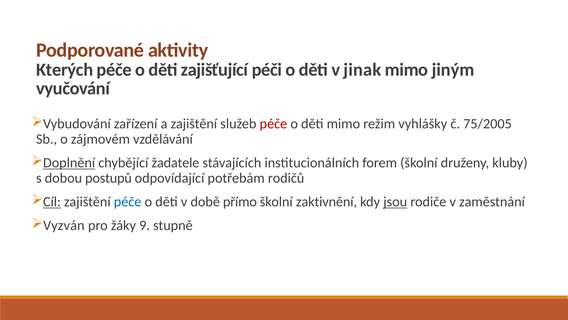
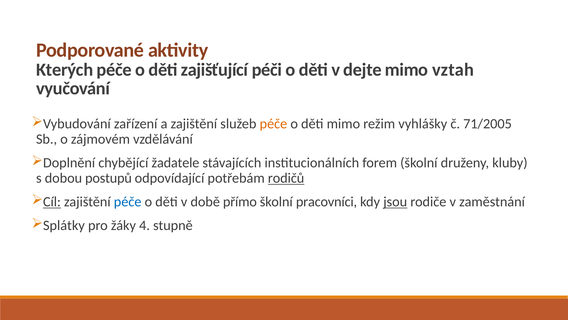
jinak: jinak -> dejte
jiným: jiným -> vztah
péče at (273, 124) colour: red -> orange
75/2005: 75/2005 -> 71/2005
Doplnění underline: present -> none
rodičů underline: none -> present
zaktivnění: zaktivnění -> pracovníci
Vyzván: Vyzván -> Splátky
9: 9 -> 4
